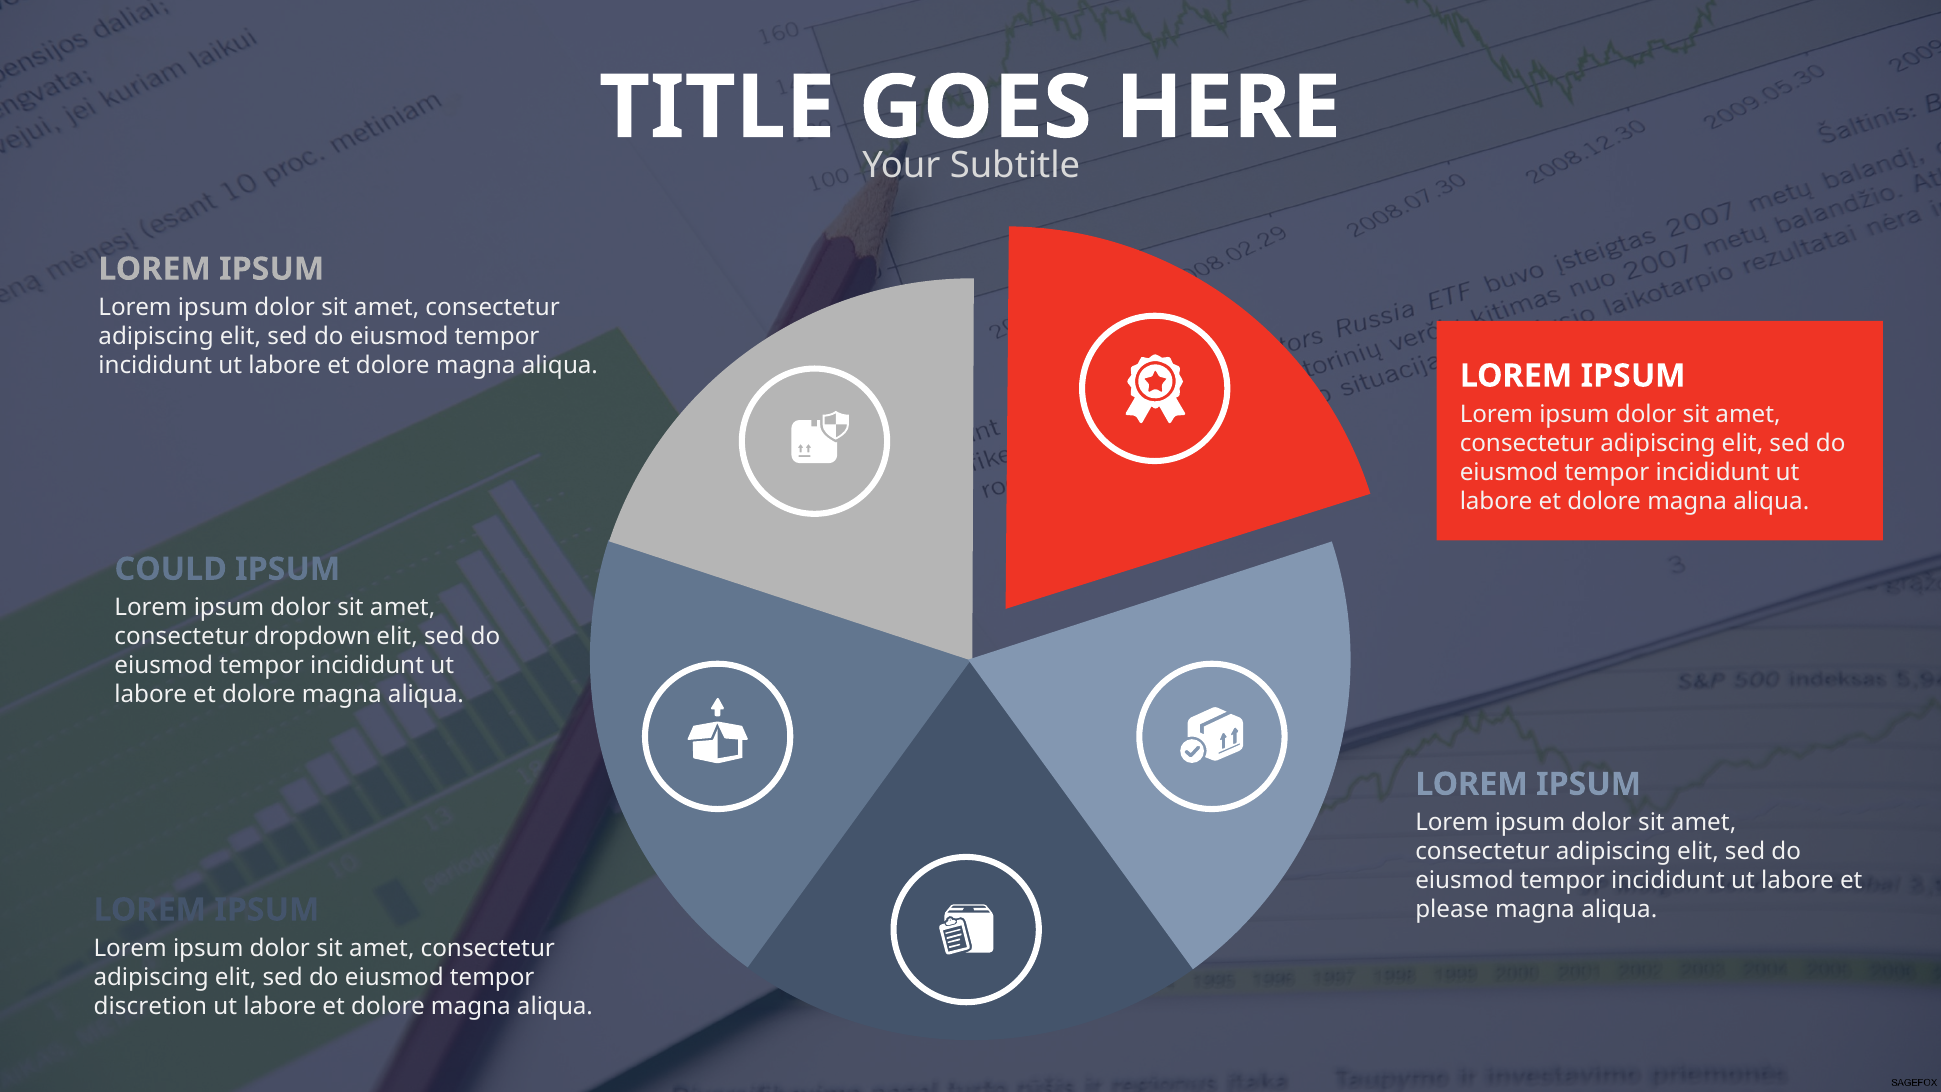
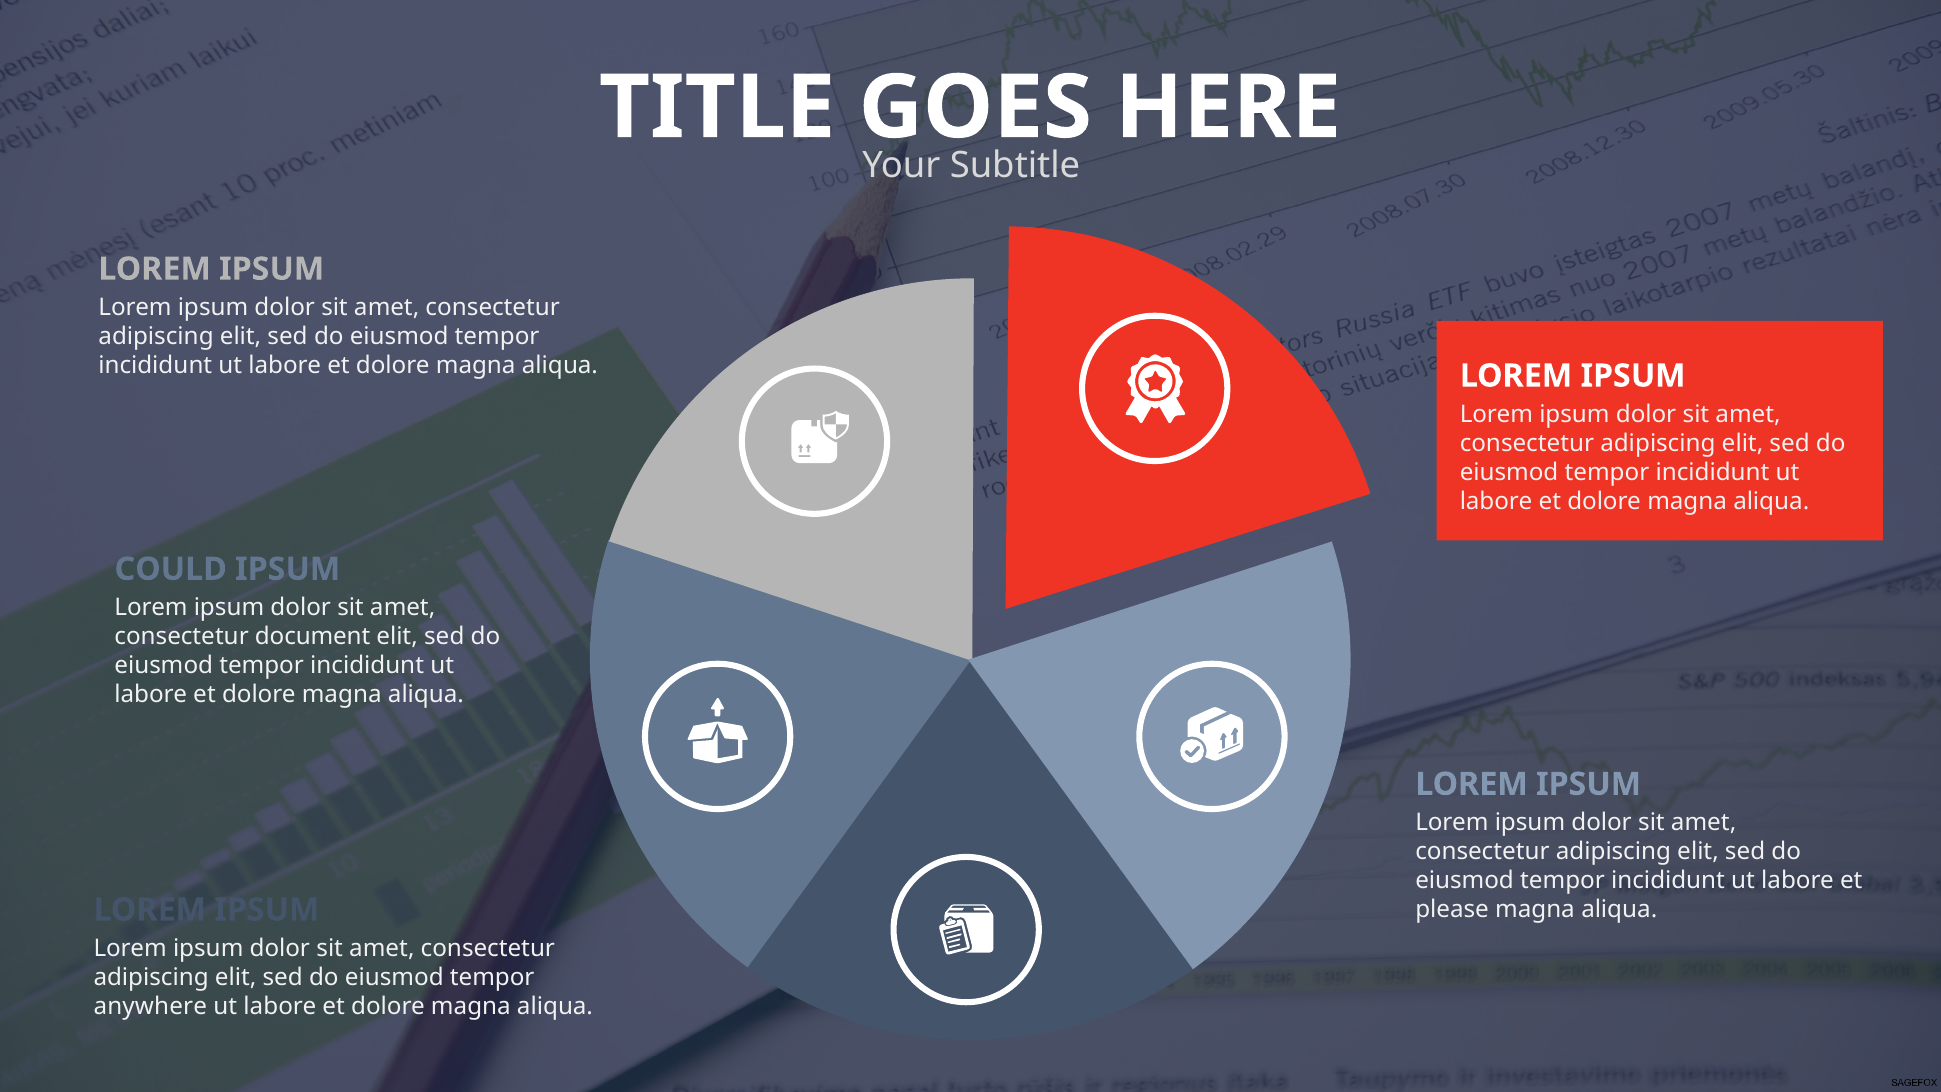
dropdown: dropdown -> document
discretion: discretion -> anywhere
